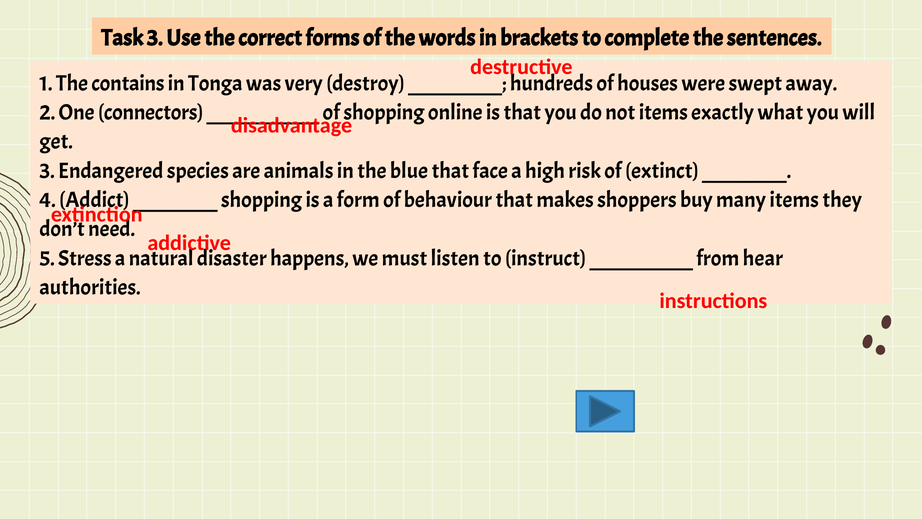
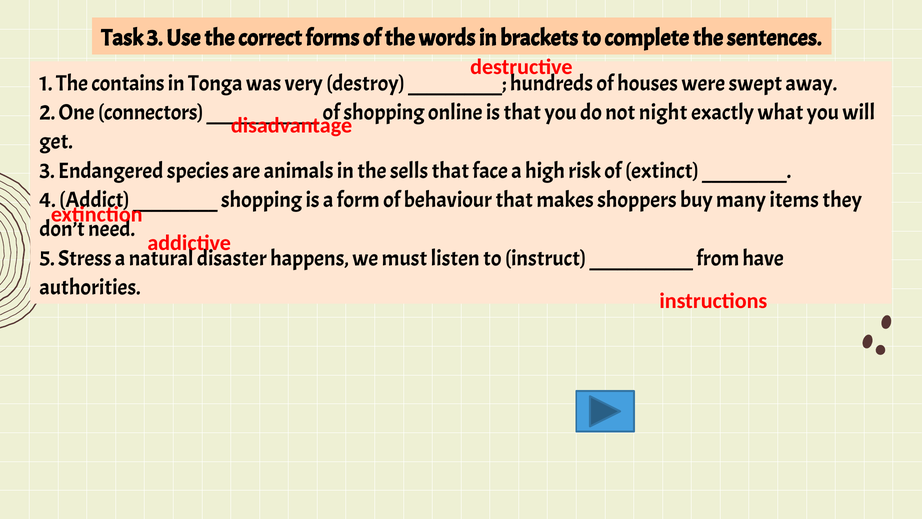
not items: items -> night
blue: blue -> sells
hear: hear -> have
